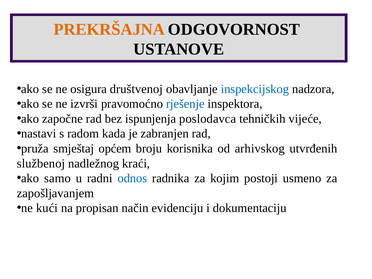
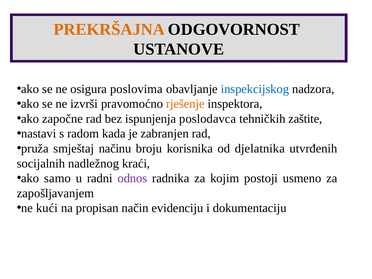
društvenoj: društvenoj -> poslovima
rješenje colour: blue -> orange
vijeće: vijeće -> zaštite
općem: općem -> načinu
arhivskog: arhivskog -> djelatnika
službenoj: službenoj -> socijalnih
odnos colour: blue -> purple
